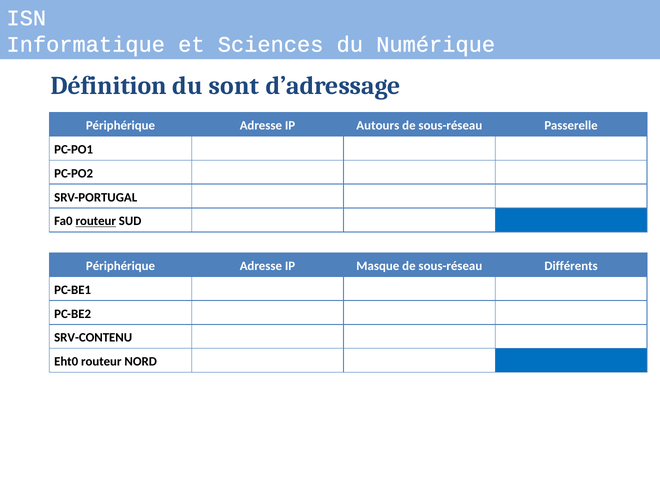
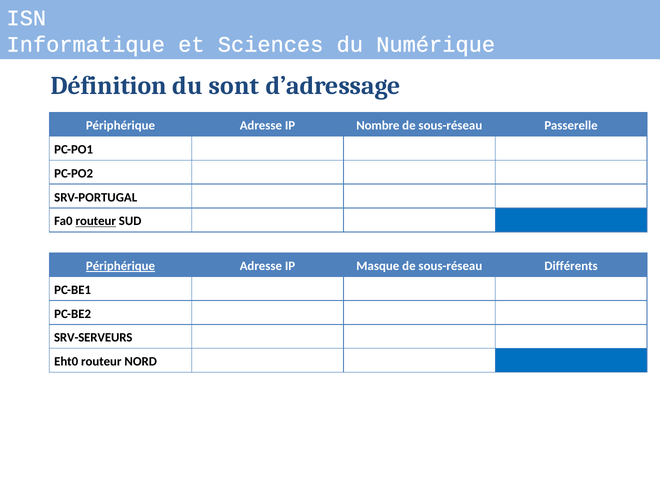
Autours: Autours -> Nombre
Périphérique at (120, 266) underline: none -> present
SRV-CONTENU: SRV-CONTENU -> SRV-SERVEURS
